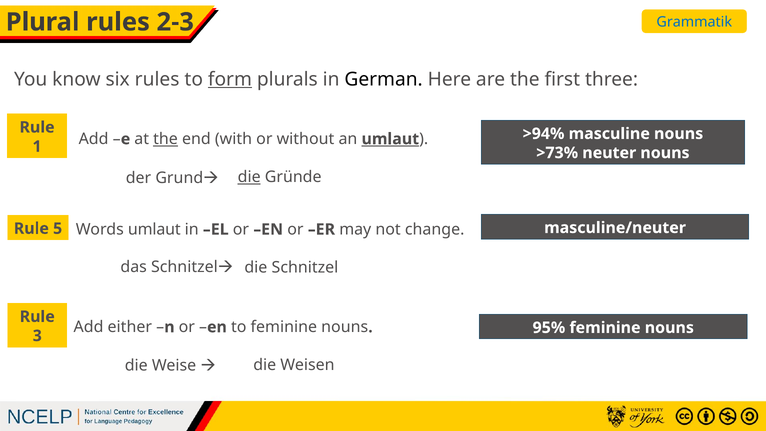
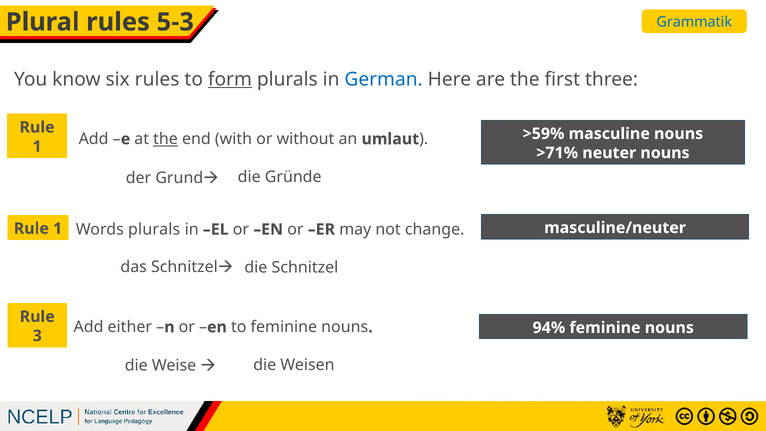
2-3: 2-3 -> 5-3
German colour: black -> blue
>94%: >94% -> >59%
umlaut at (390, 139) underline: present -> none
>73%: >73% -> >71%
die at (249, 177) underline: present -> none
Words umlaut: umlaut -> plurals
5 at (58, 229): 5 -> 1
95%: 95% -> 94%
